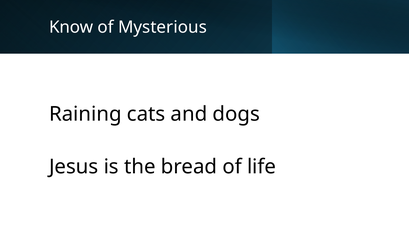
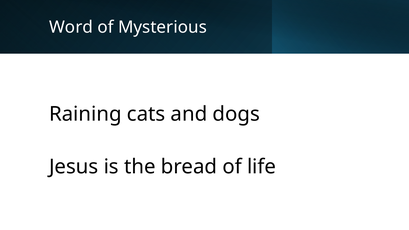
Know: Know -> Word
